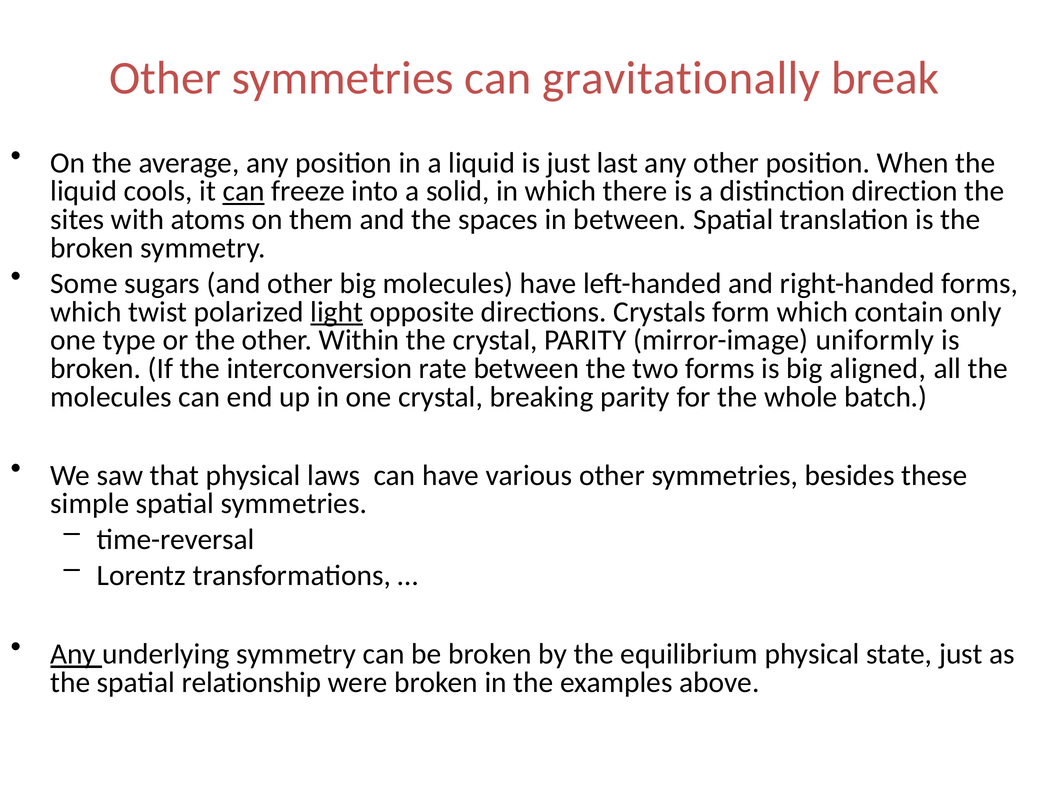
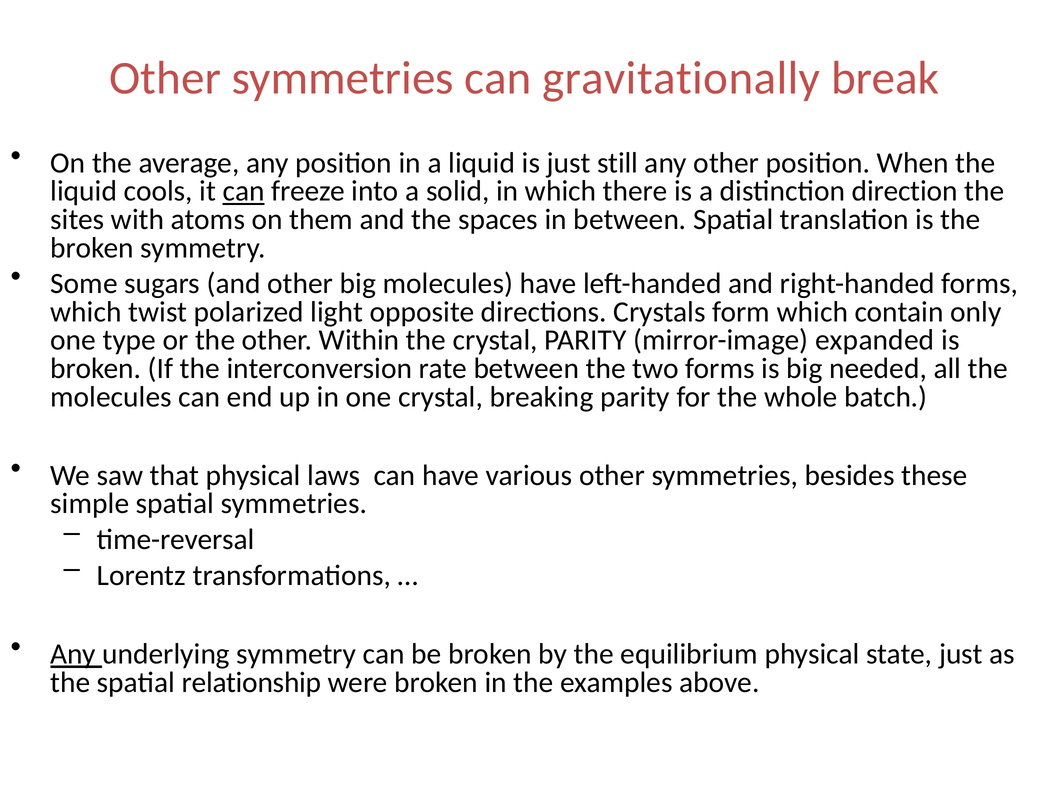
last: last -> still
light underline: present -> none
uniformly: uniformly -> expanded
aligned: aligned -> needed
